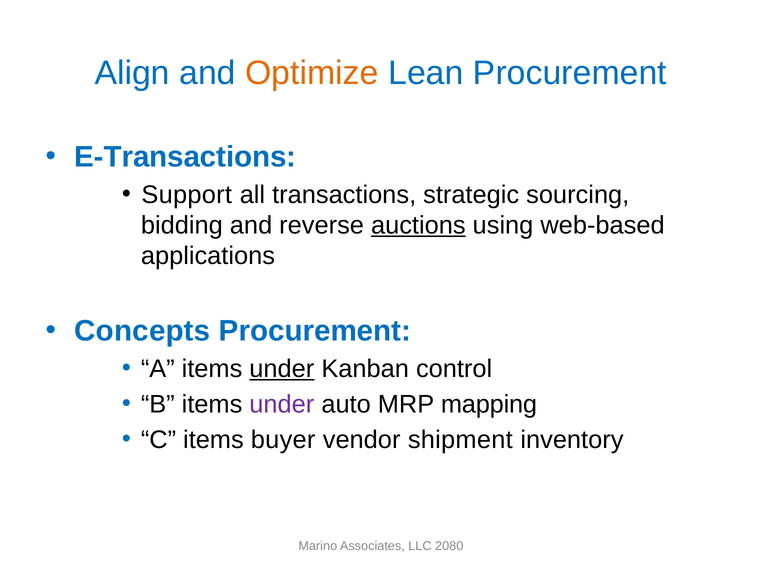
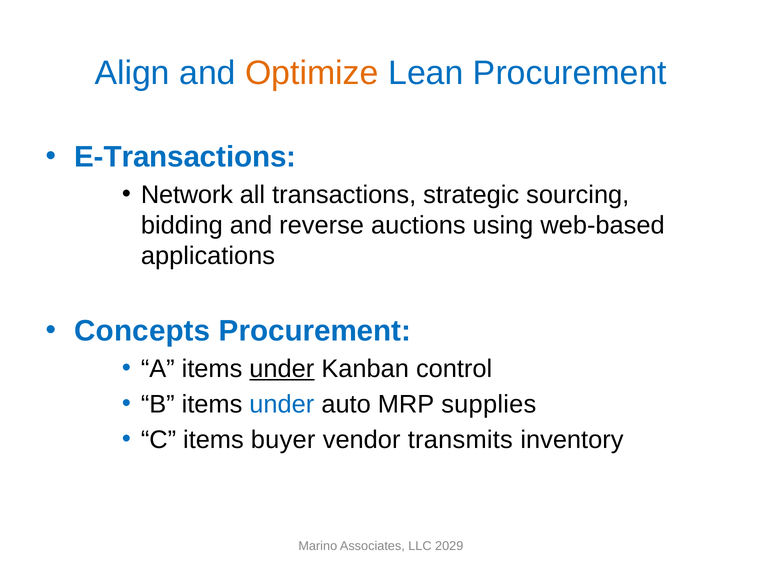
Support: Support -> Network
auctions underline: present -> none
under at (282, 404) colour: purple -> blue
mapping: mapping -> supplies
shipment: shipment -> transmits
2080: 2080 -> 2029
